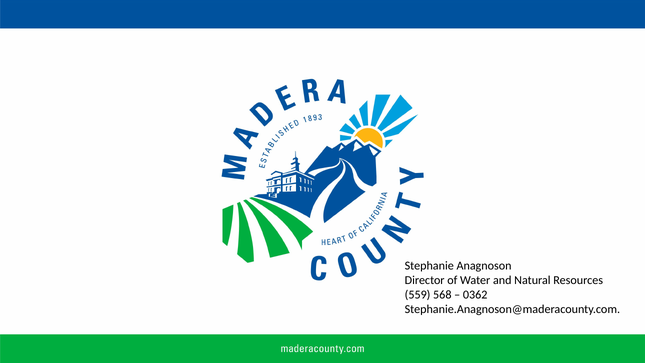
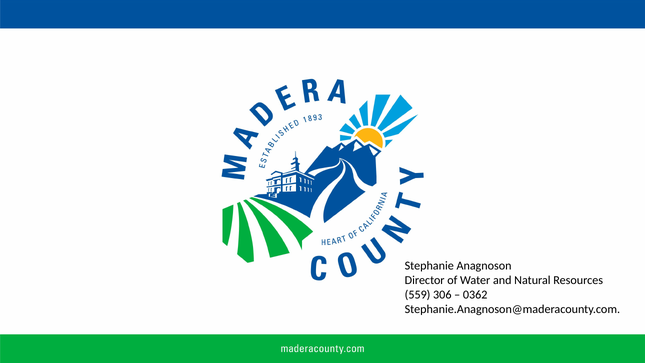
568: 568 -> 306
